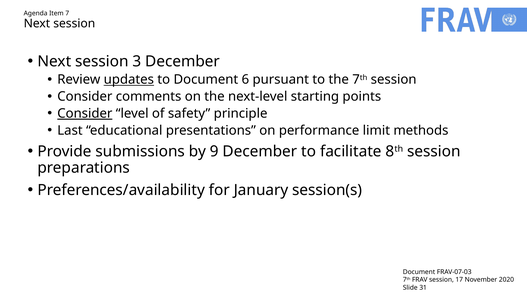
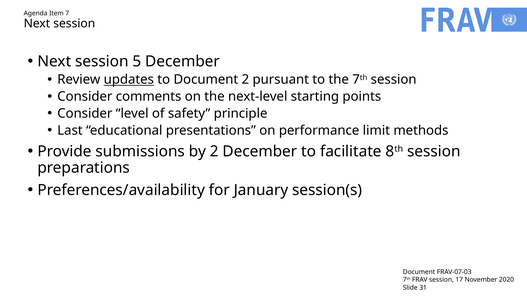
3: 3 -> 5
Document 6: 6 -> 2
Consider at (85, 114) underline: present -> none
by 9: 9 -> 2
